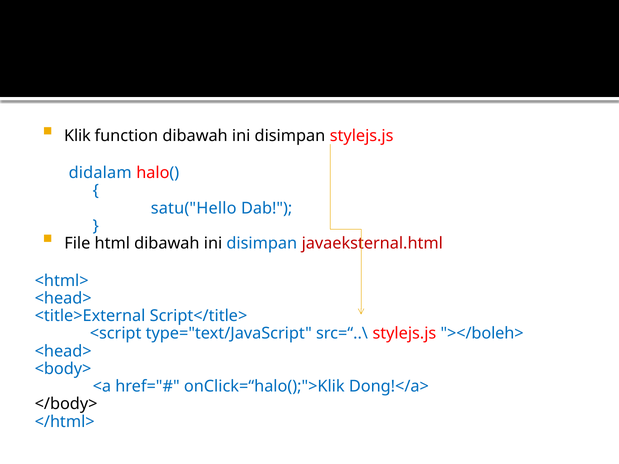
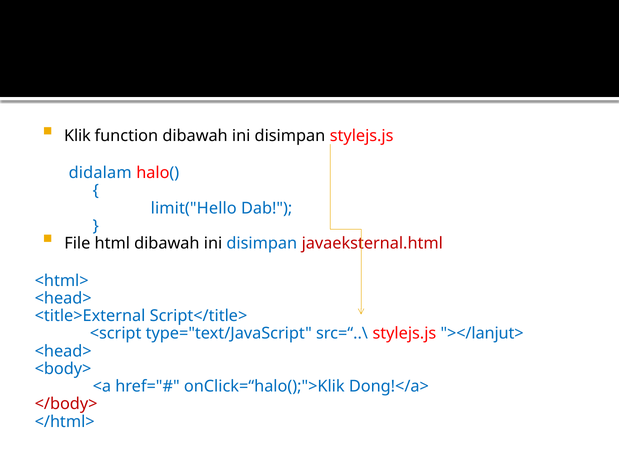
satu("Hello: satu("Hello -> limit("Hello
></boleh>: ></boleh> -> ></lanjut>
</body> colour: black -> red
